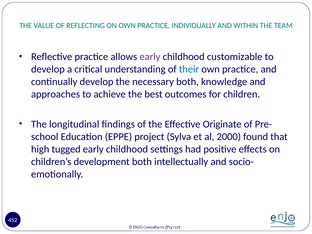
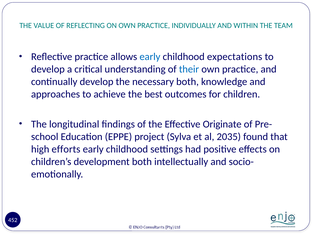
early at (150, 57) colour: purple -> blue
customizable: customizable -> expectations
2000: 2000 -> 2035
tugged: tugged -> efforts
